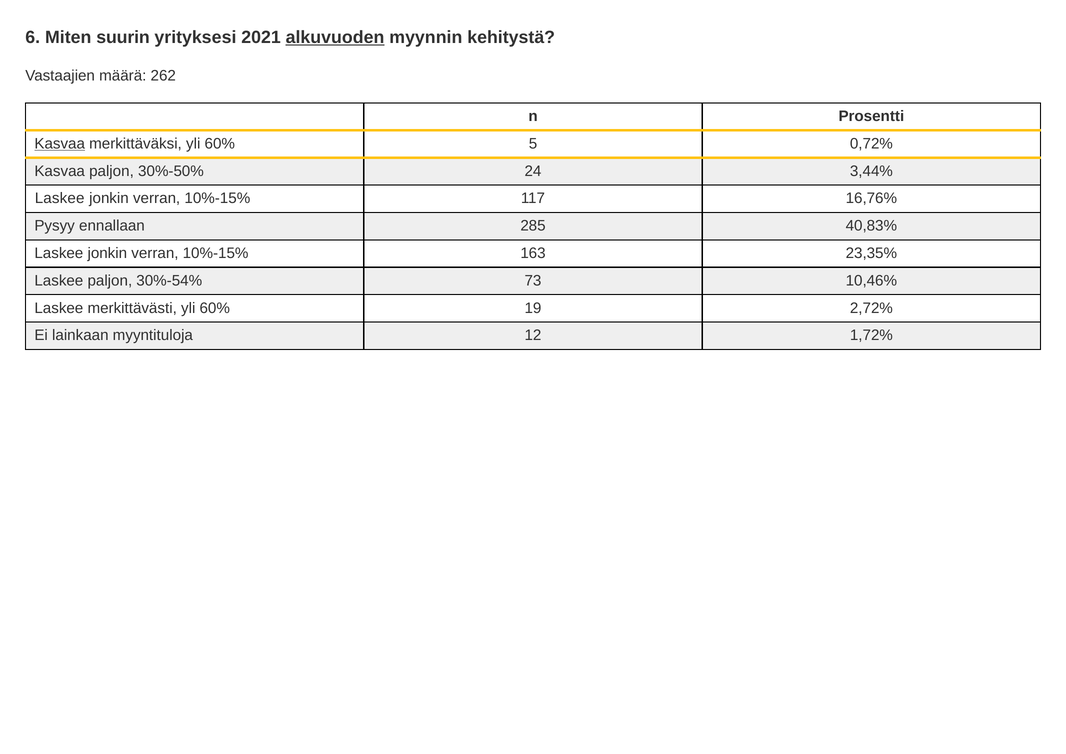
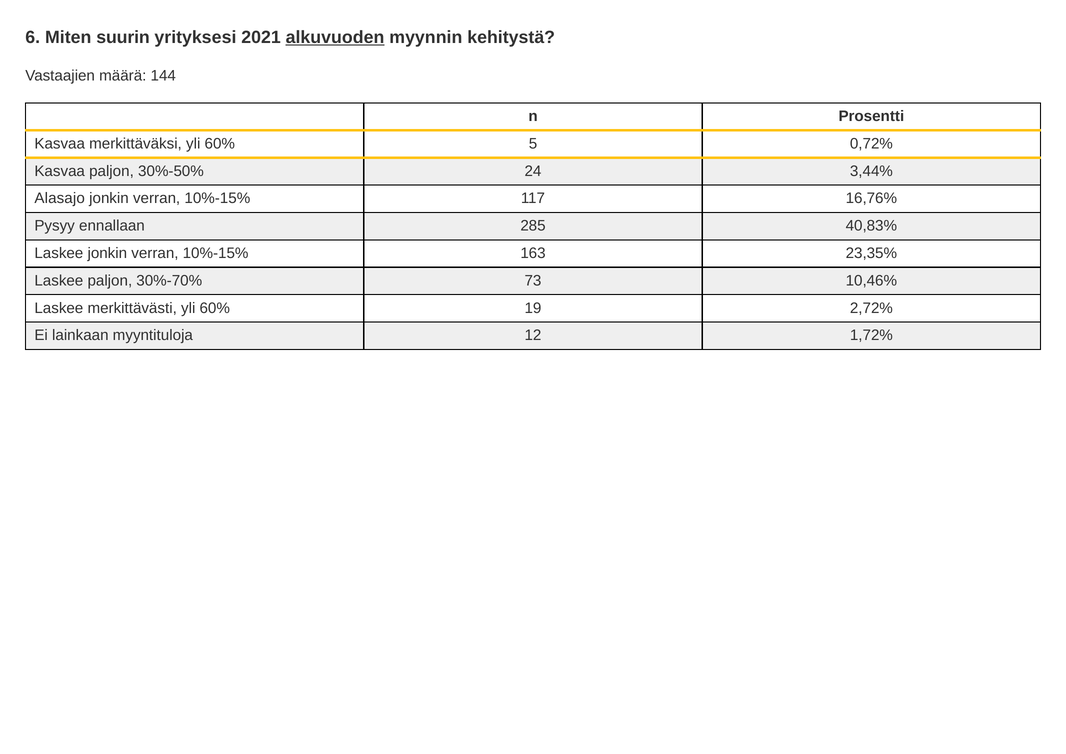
262: 262 -> 144
Kasvaa at (60, 144) underline: present -> none
Laskee at (60, 198): Laskee -> Alasajo
30%-54%: 30%-54% -> 30%-70%
